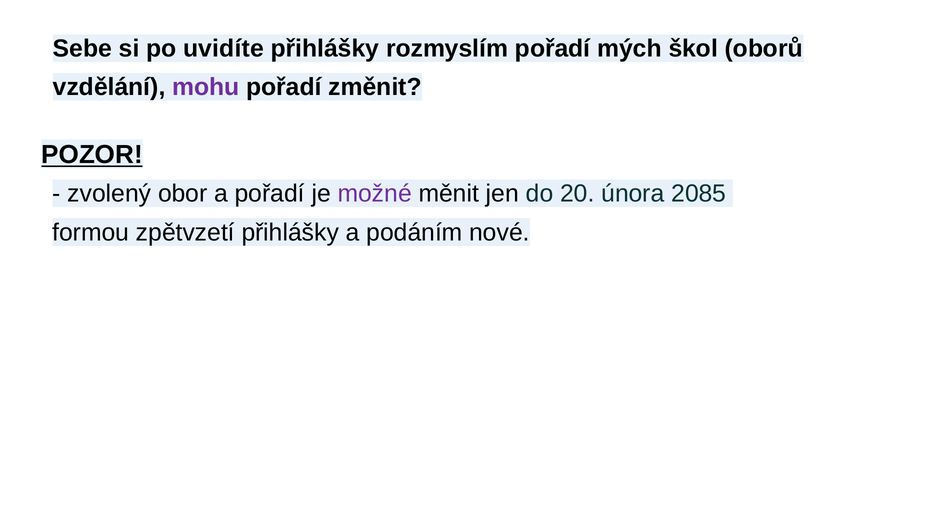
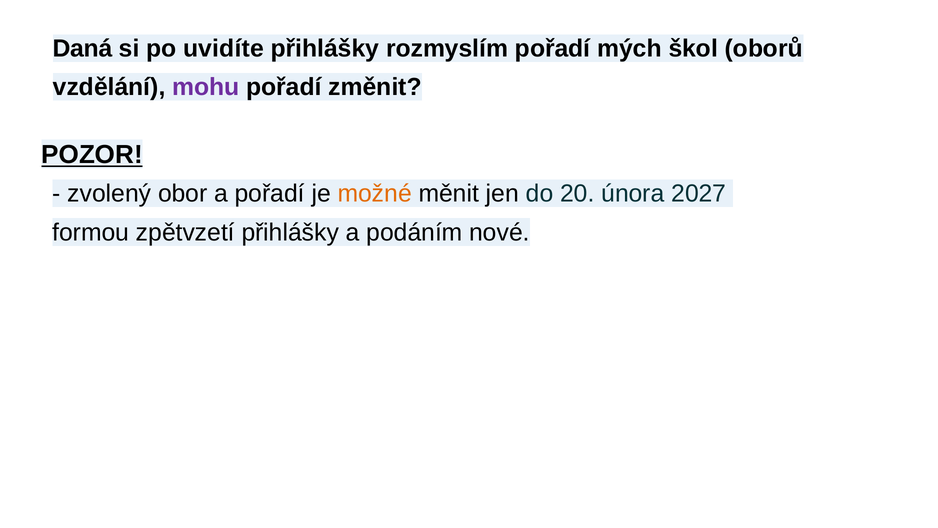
Sebe: Sebe -> Daná
možné colour: purple -> orange
2085: 2085 -> 2027
